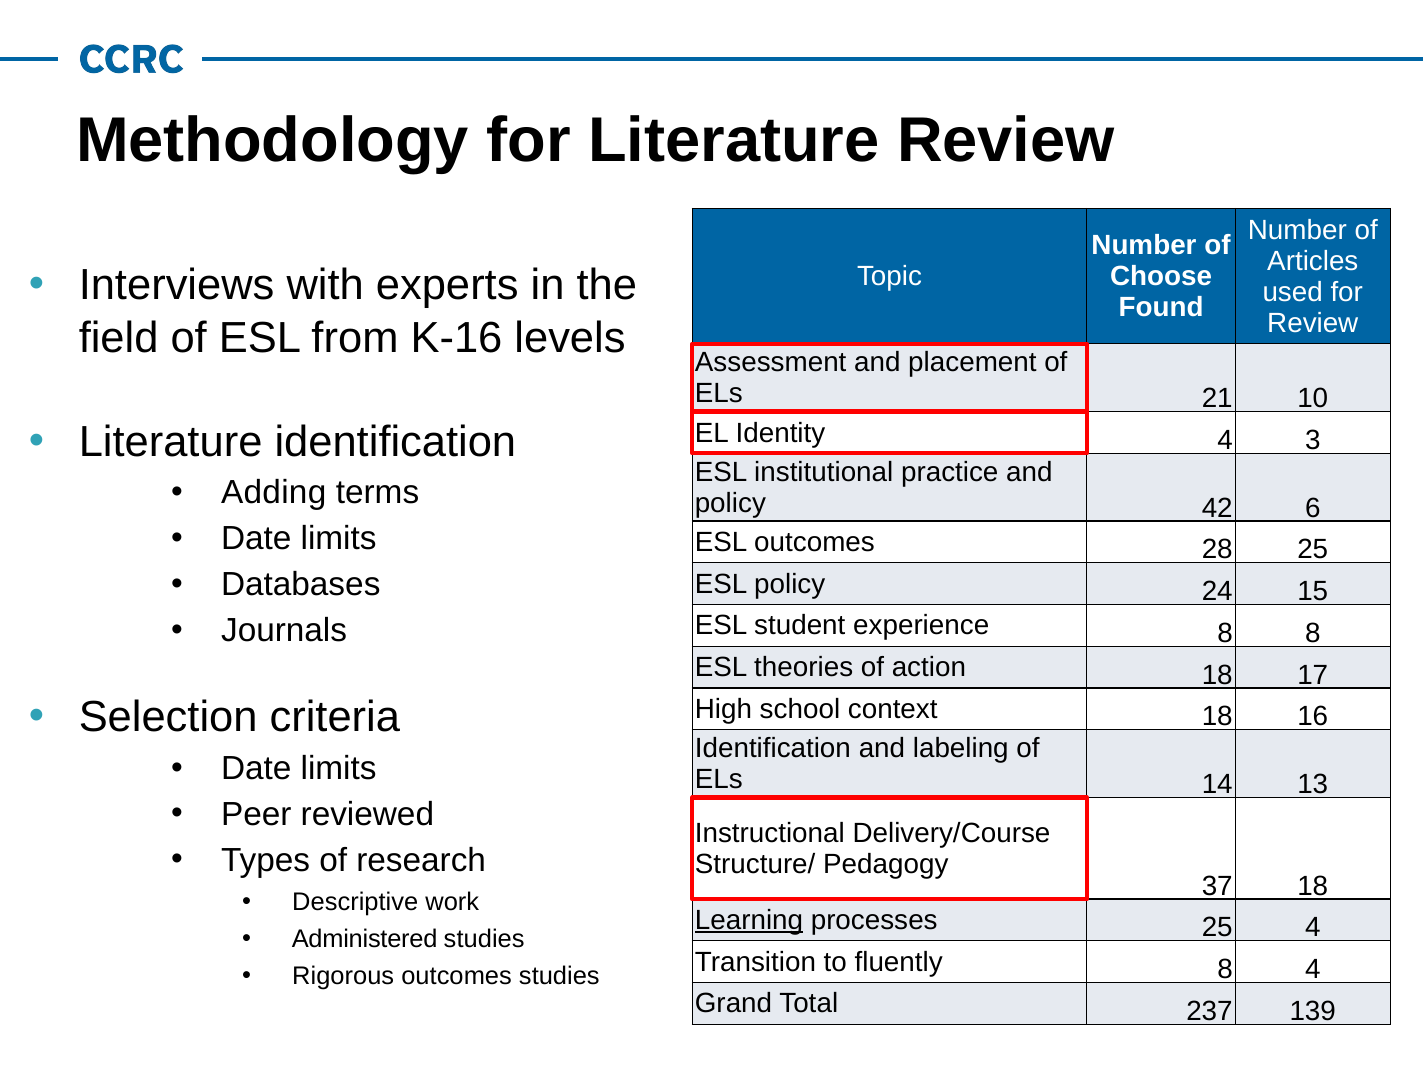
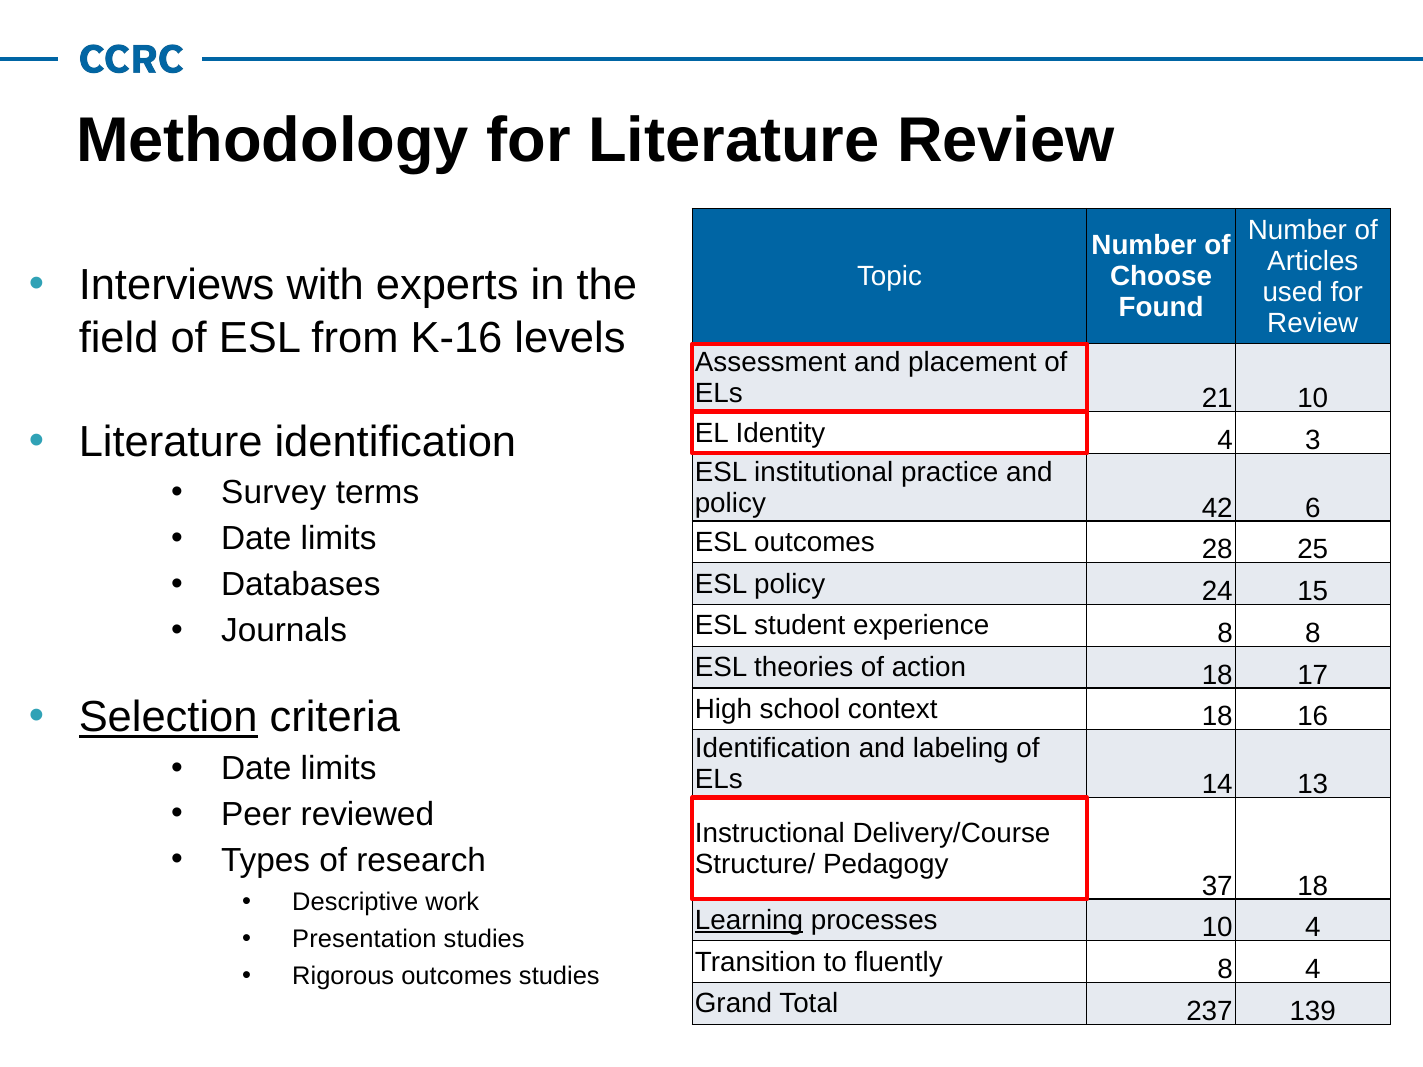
Adding: Adding -> Survey
Selection underline: none -> present
processes 25: 25 -> 10
Administered: Administered -> Presentation
